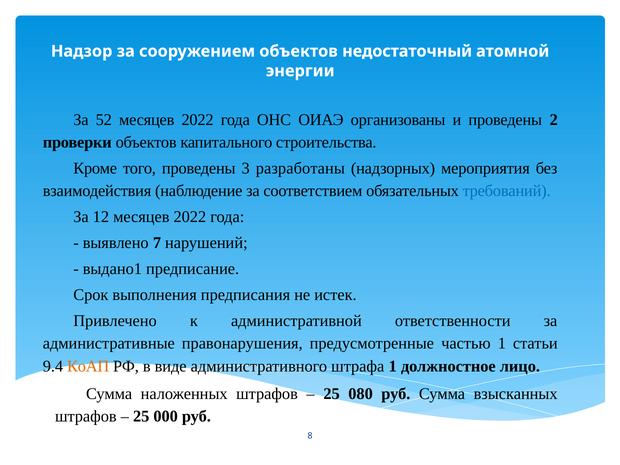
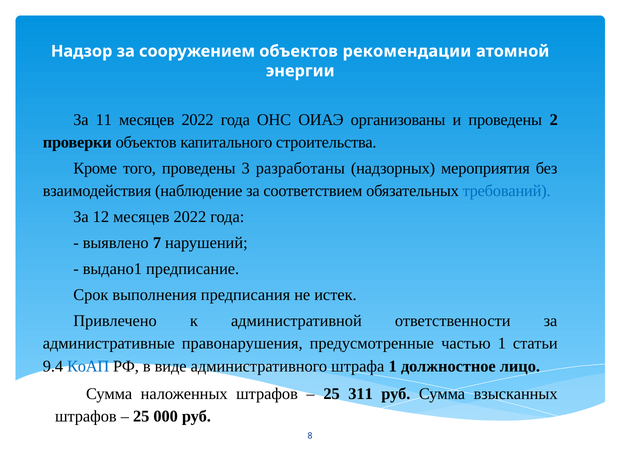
недостаточный: недостаточный -> рекомендации
52: 52 -> 11
КоАП colour: orange -> blue
080: 080 -> 311
